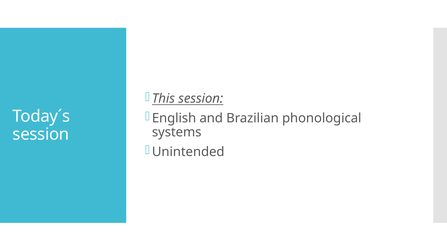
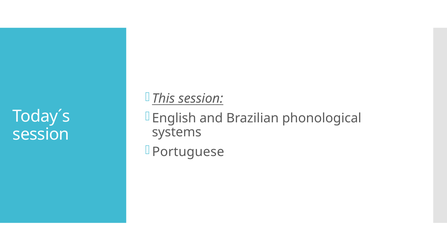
Unintended: Unintended -> Portuguese
